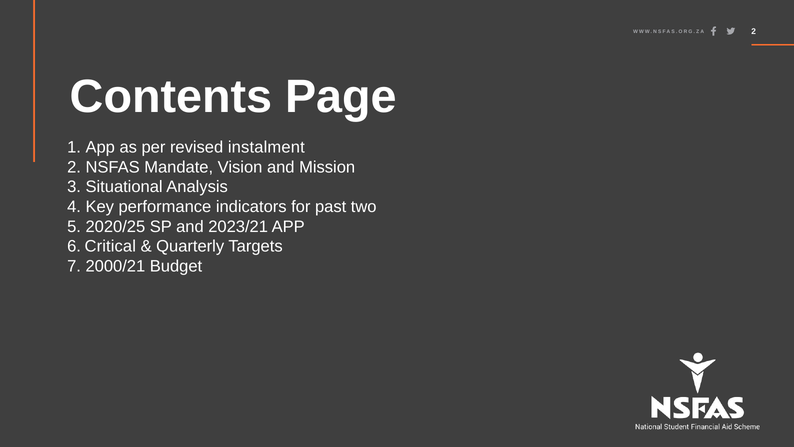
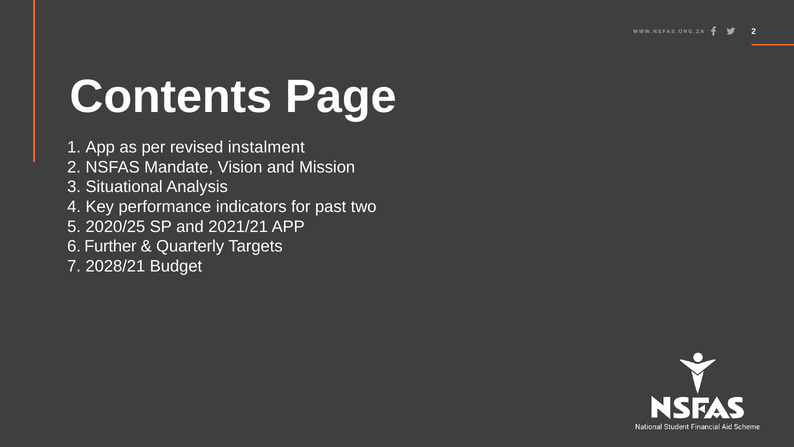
2023/21: 2023/21 -> 2021/21
Critical: Critical -> Further
2000/21: 2000/21 -> 2028/21
